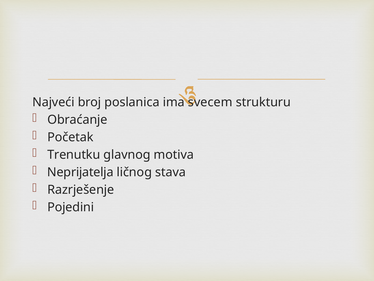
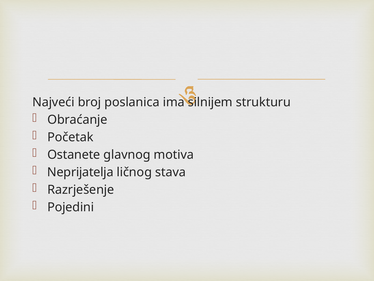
svecem: svecem -> silnijem
Trenutku: Trenutku -> Ostanete
